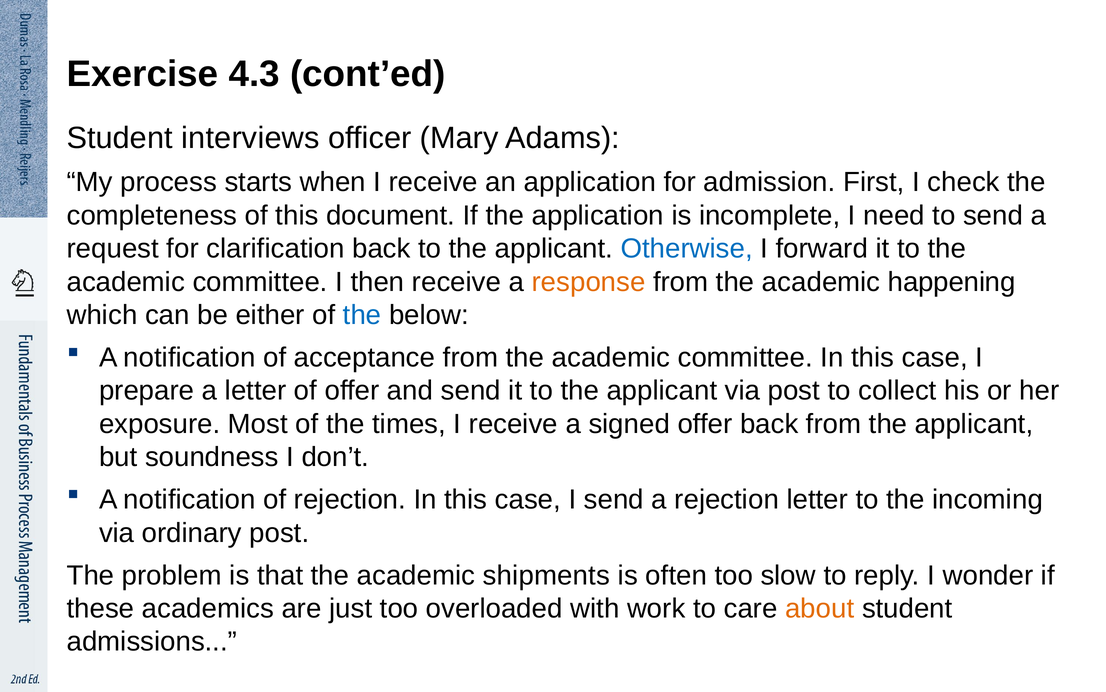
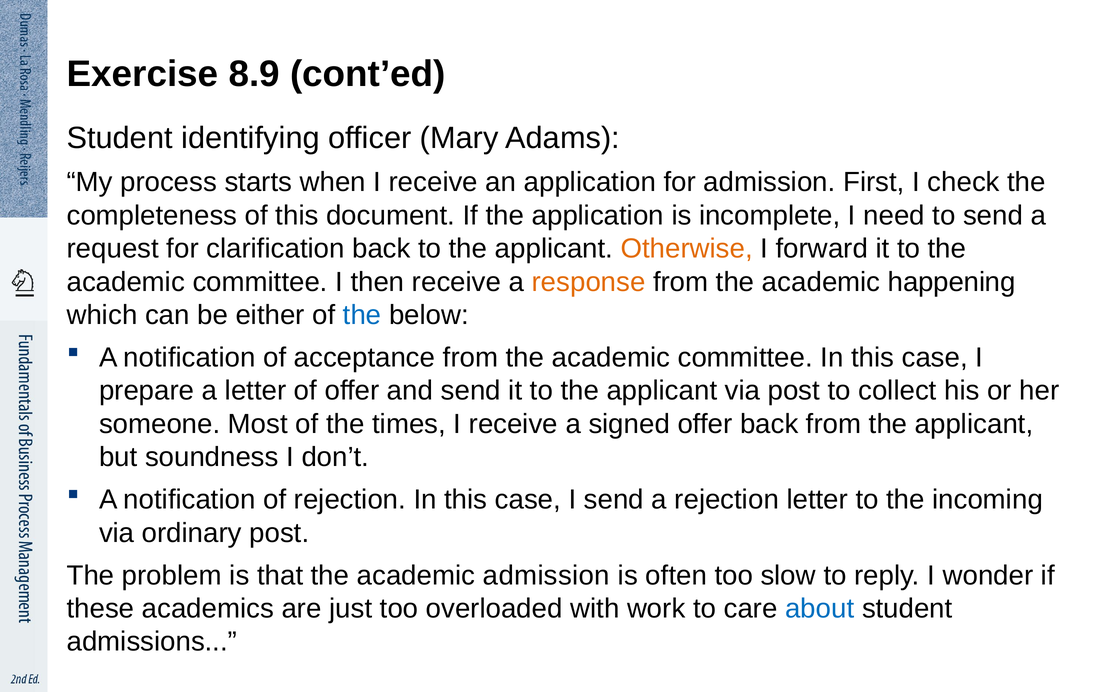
4.3: 4.3 -> 8.9
interviews: interviews -> identifying
Otherwise colour: blue -> orange
exposure: exposure -> someone
academic shipments: shipments -> admission
about colour: orange -> blue
